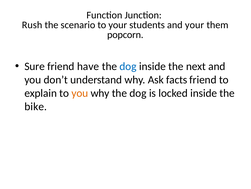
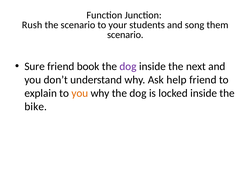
and your: your -> song
popcorn at (125, 35): popcorn -> scenario
have: have -> book
dog at (128, 66) colour: blue -> purple
facts: facts -> help
